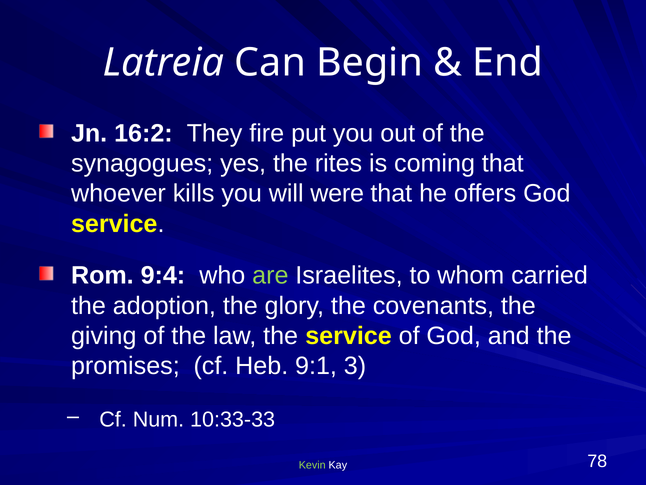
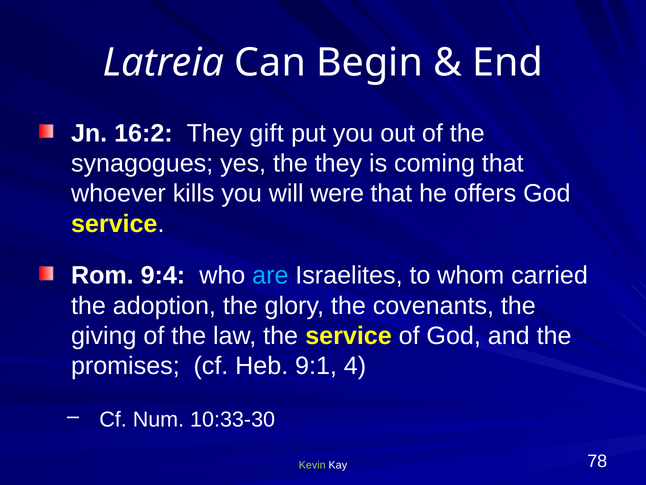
fire: fire -> gift
the rites: rites -> they
are colour: light green -> light blue
3: 3 -> 4
10:33-33: 10:33-33 -> 10:33-30
